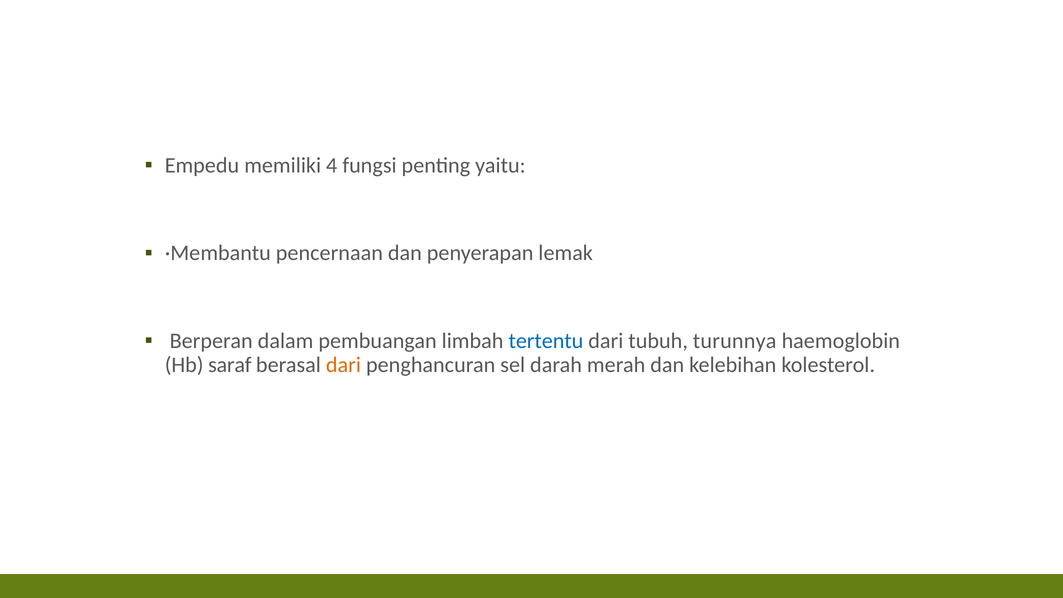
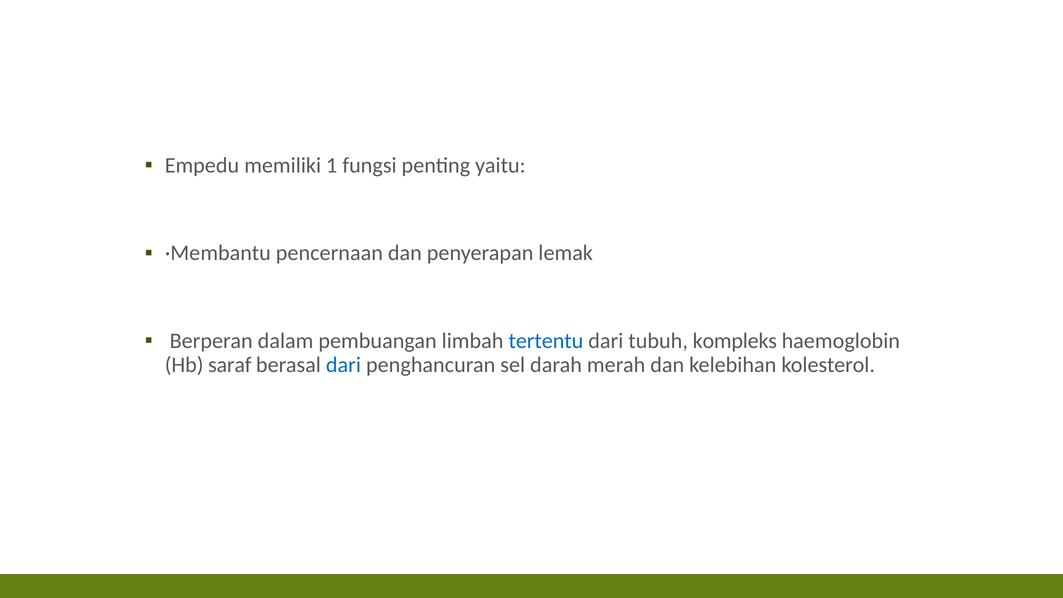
4: 4 -> 1
turunnya: turunnya -> kompleks
dari at (343, 365) colour: orange -> blue
